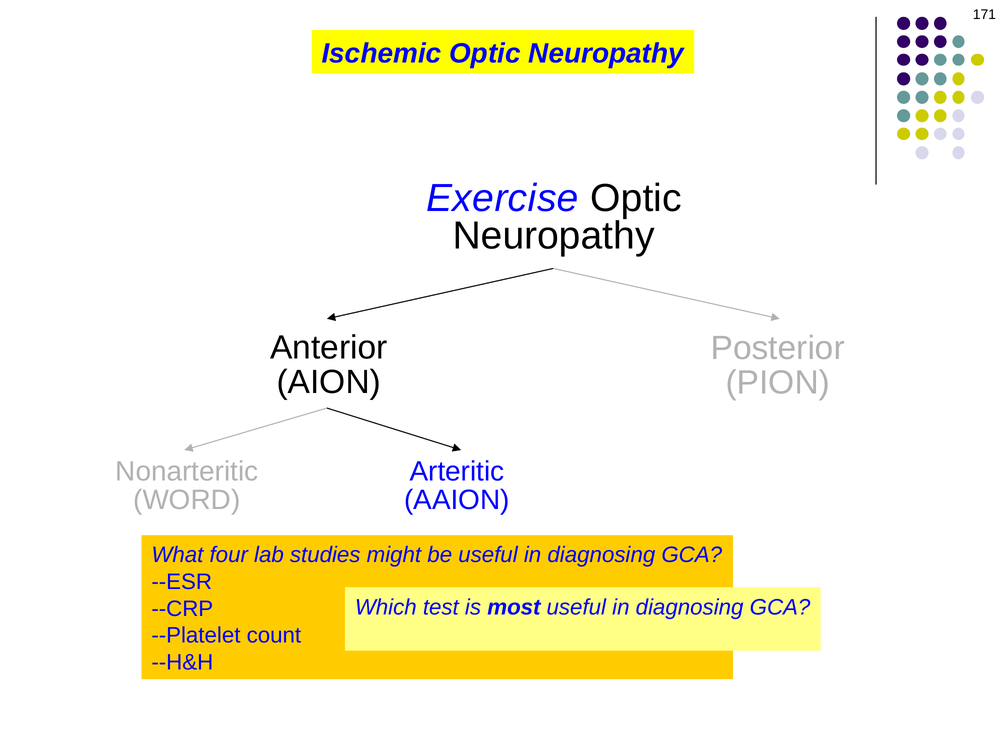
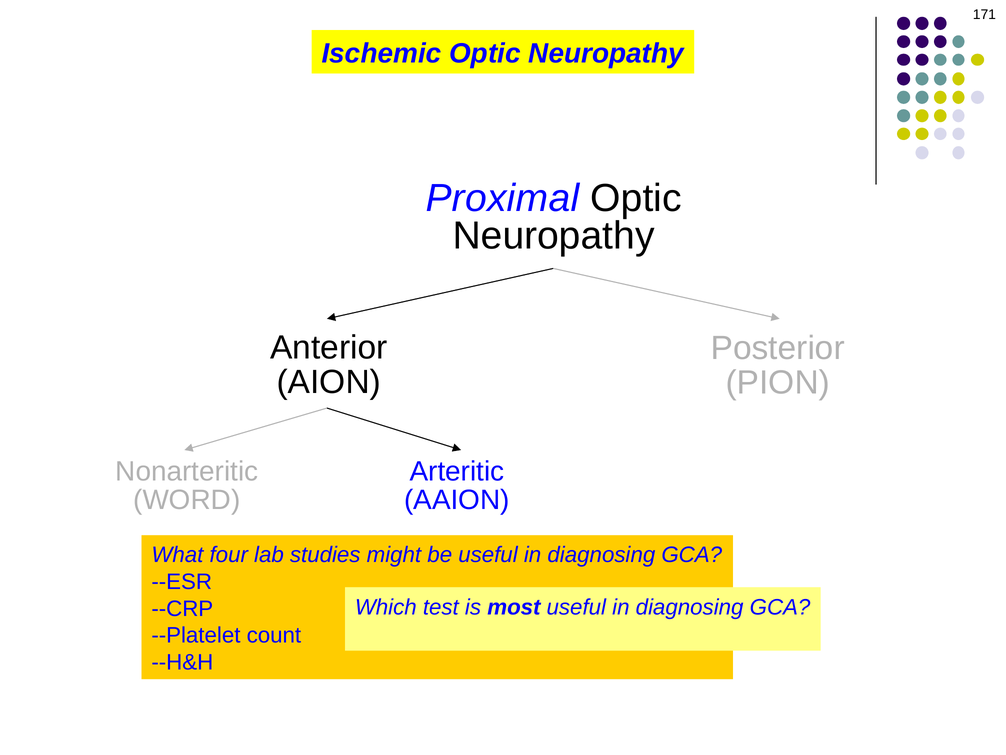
Exercise: Exercise -> Proximal
